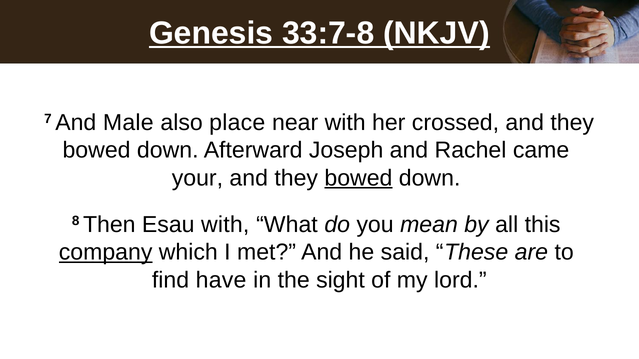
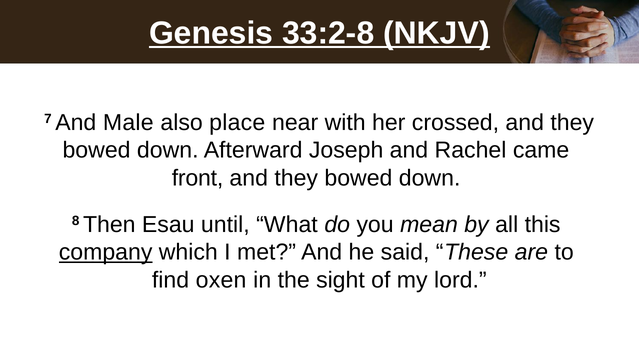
33:7-8: 33:7-8 -> 33:2-8
your: your -> front
bowed at (358, 178) underline: present -> none
Esau with: with -> until
have: have -> oxen
